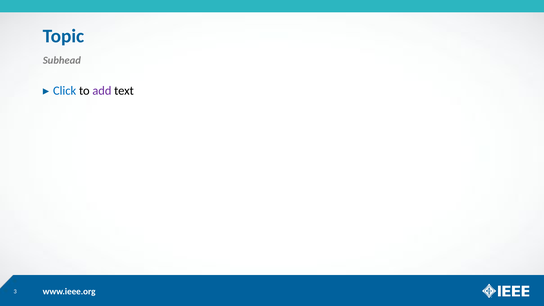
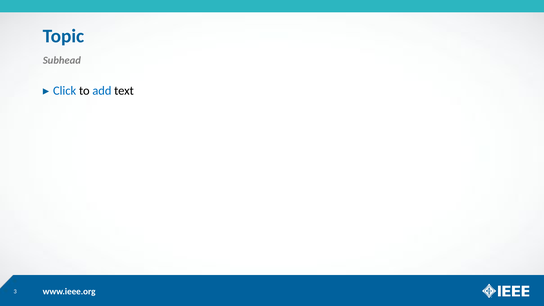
add colour: purple -> blue
